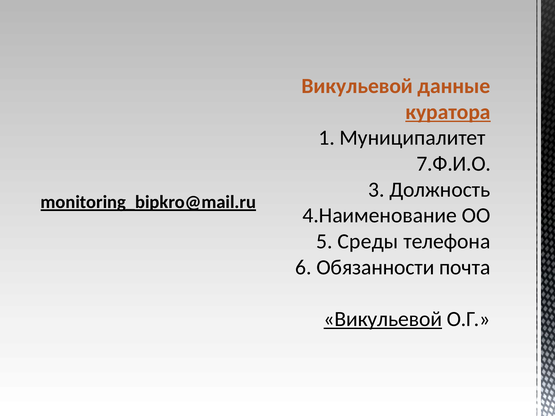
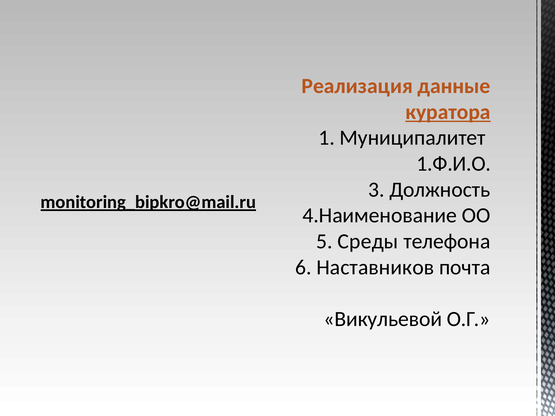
Викульевой at (357, 86): Викульевой -> Реализация
7.Ф.И.О: 7.Ф.И.О -> 1.Ф.И.О
Обязанности: Обязанности -> Наставников
Викульевой at (383, 319) underline: present -> none
